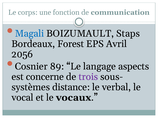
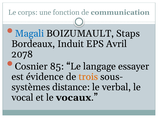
Forest: Forest -> Induit
2056: 2056 -> 2078
89: 89 -> 85
aspects: aspects -> essayer
concerne: concerne -> évidence
trois colour: purple -> orange
